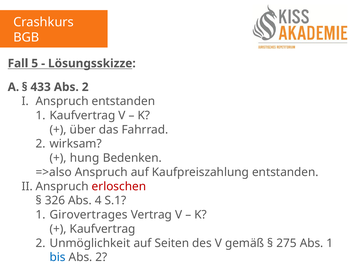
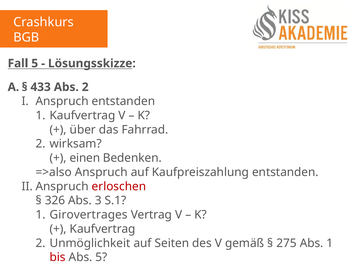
hung: hung -> einen
4: 4 -> 3
bis colour: blue -> red
2 at (101, 258): 2 -> 5
